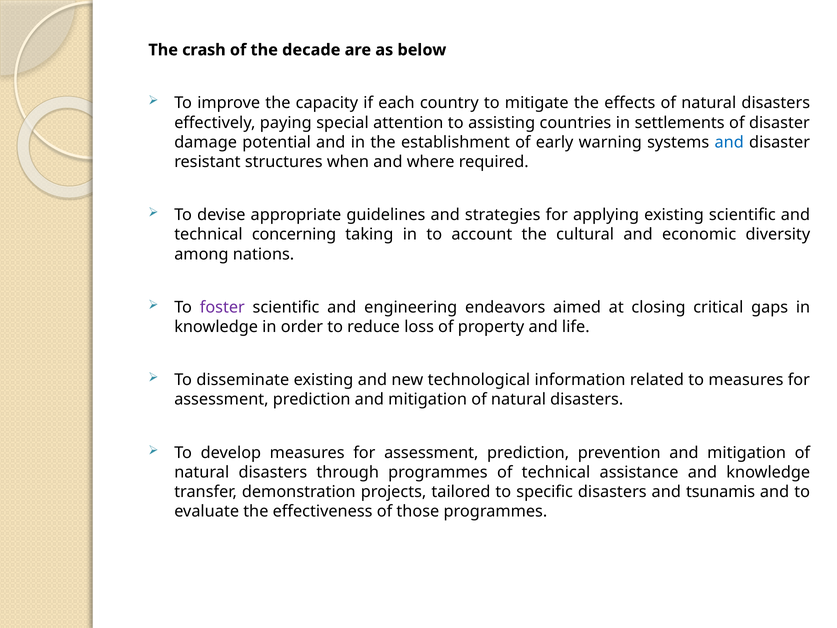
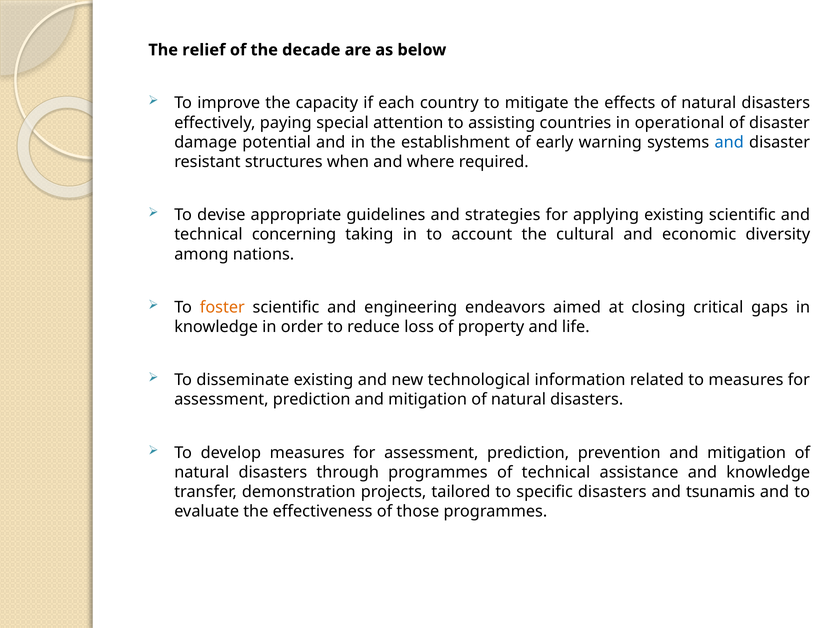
crash: crash -> relief
settlements: settlements -> operational
foster colour: purple -> orange
